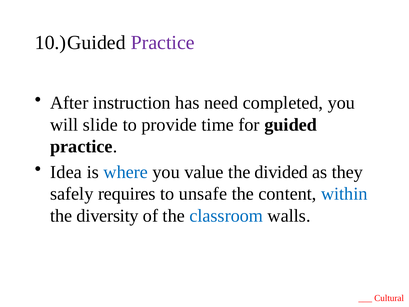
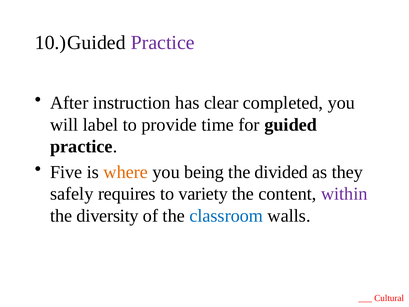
need: need -> clear
slide: slide -> label
Idea: Idea -> Five
where colour: blue -> orange
value: value -> being
unsafe: unsafe -> variety
within colour: blue -> purple
